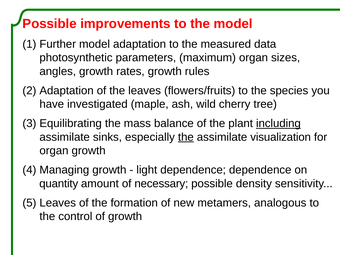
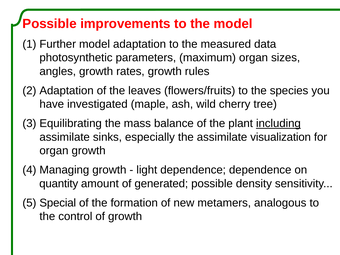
the at (186, 137) underline: present -> none
necessary: necessary -> generated
Leaves at (58, 203): Leaves -> Special
